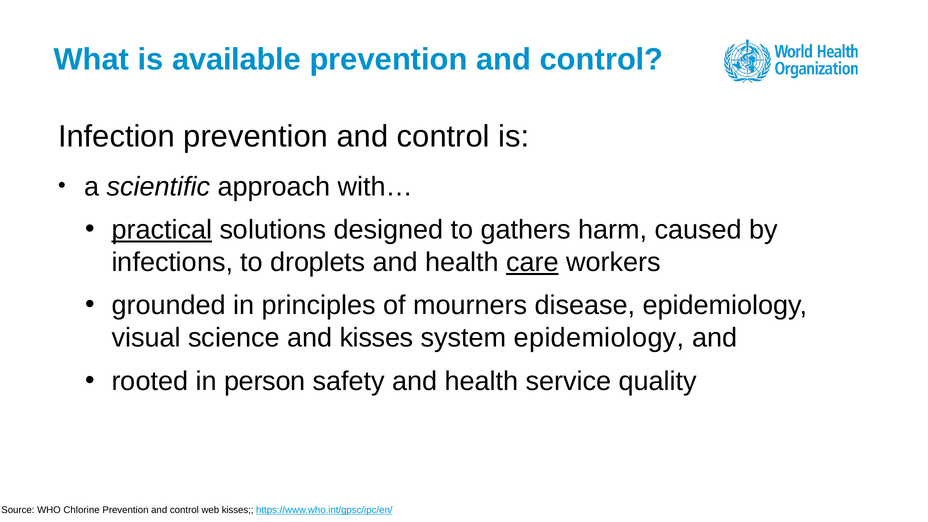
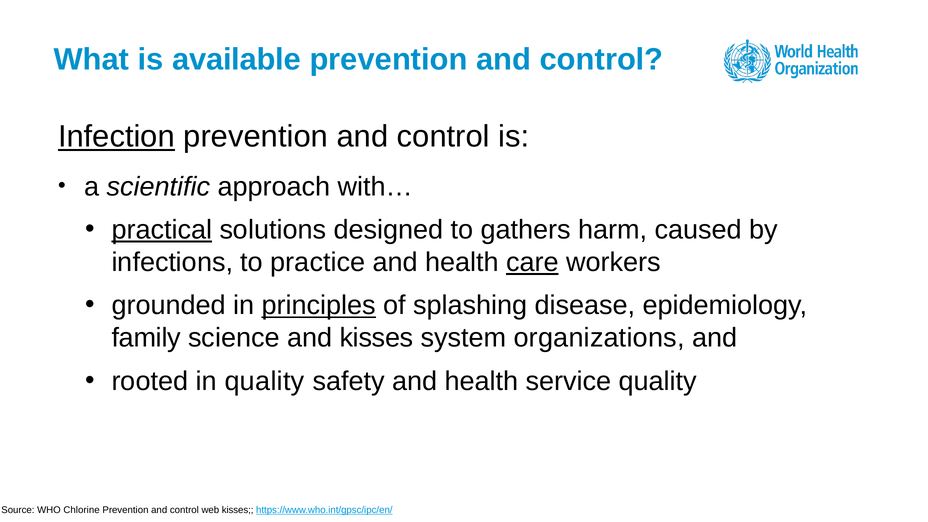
Infection underline: none -> present
droplets: droplets -> practice
principles underline: none -> present
mourners: mourners -> splashing
visual: visual -> family
system epidemiology: epidemiology -> organizations
in person: person -> quality
